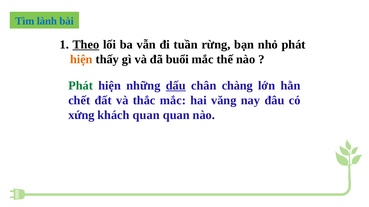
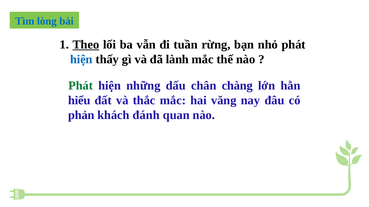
lành: lành -> lòng
hiện at (81, 59) colour: orange -> blue
buổi: buổi -> lành
dấu underline: present -> none
chết: chết -> hiểu
xứng: xứng -> phản
khách quan: quan -> đánh
